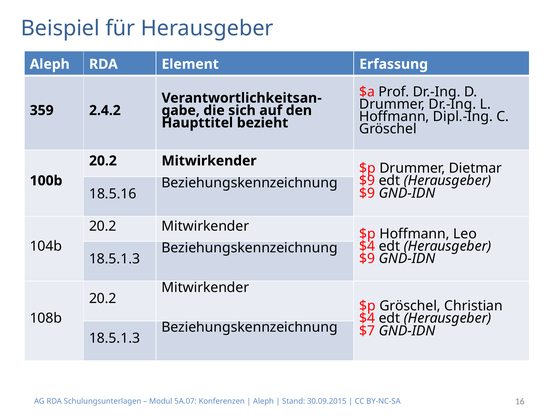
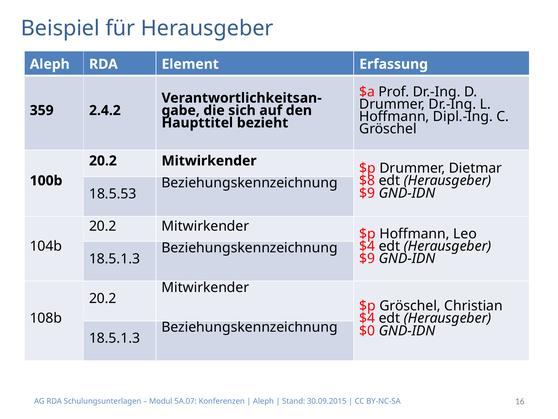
$9 at (367, 180): $9 -> $8
18.5.16: 18.5.16 -> 18.5.53
$7: $7 -> $0
